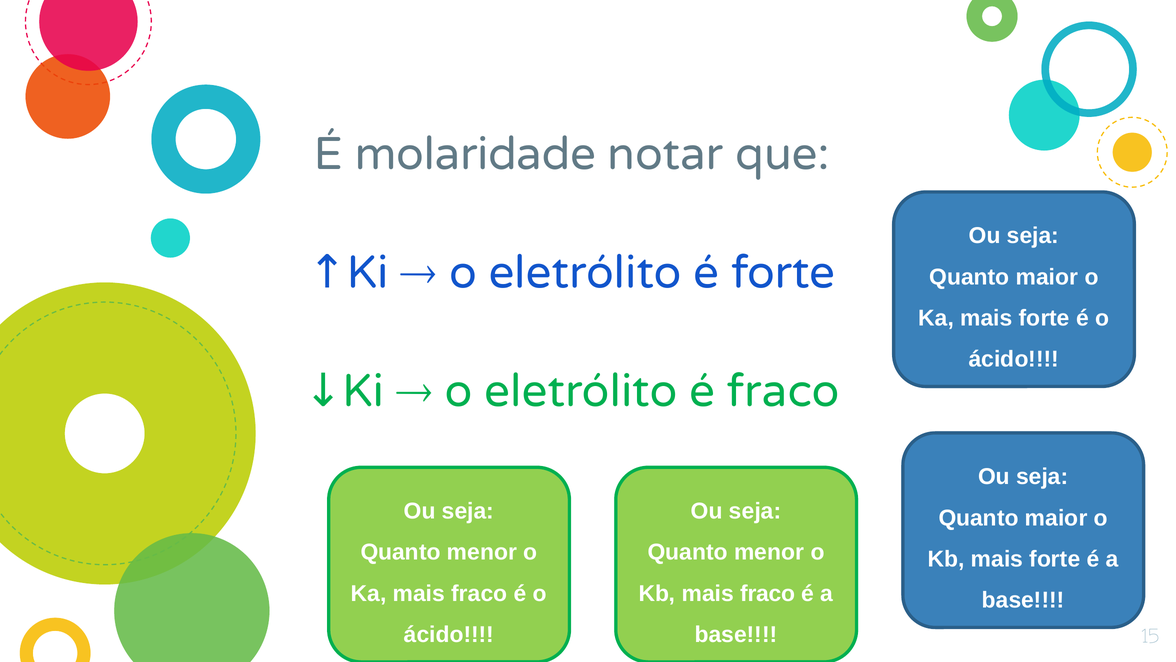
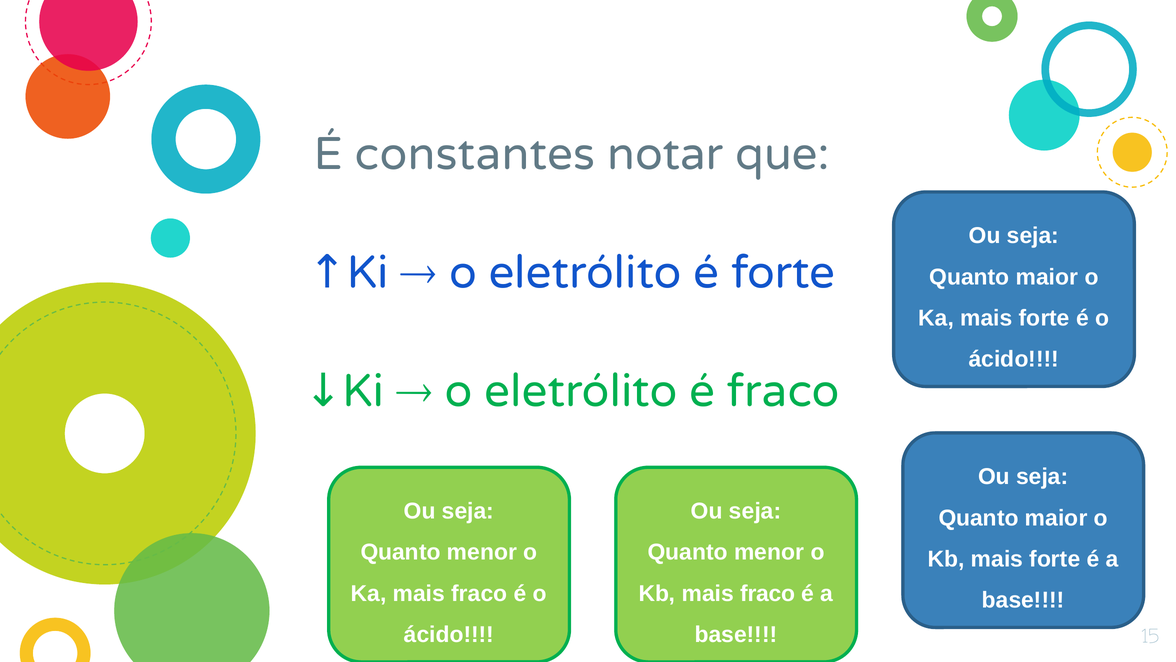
molaridade: molaridade -> constantes
